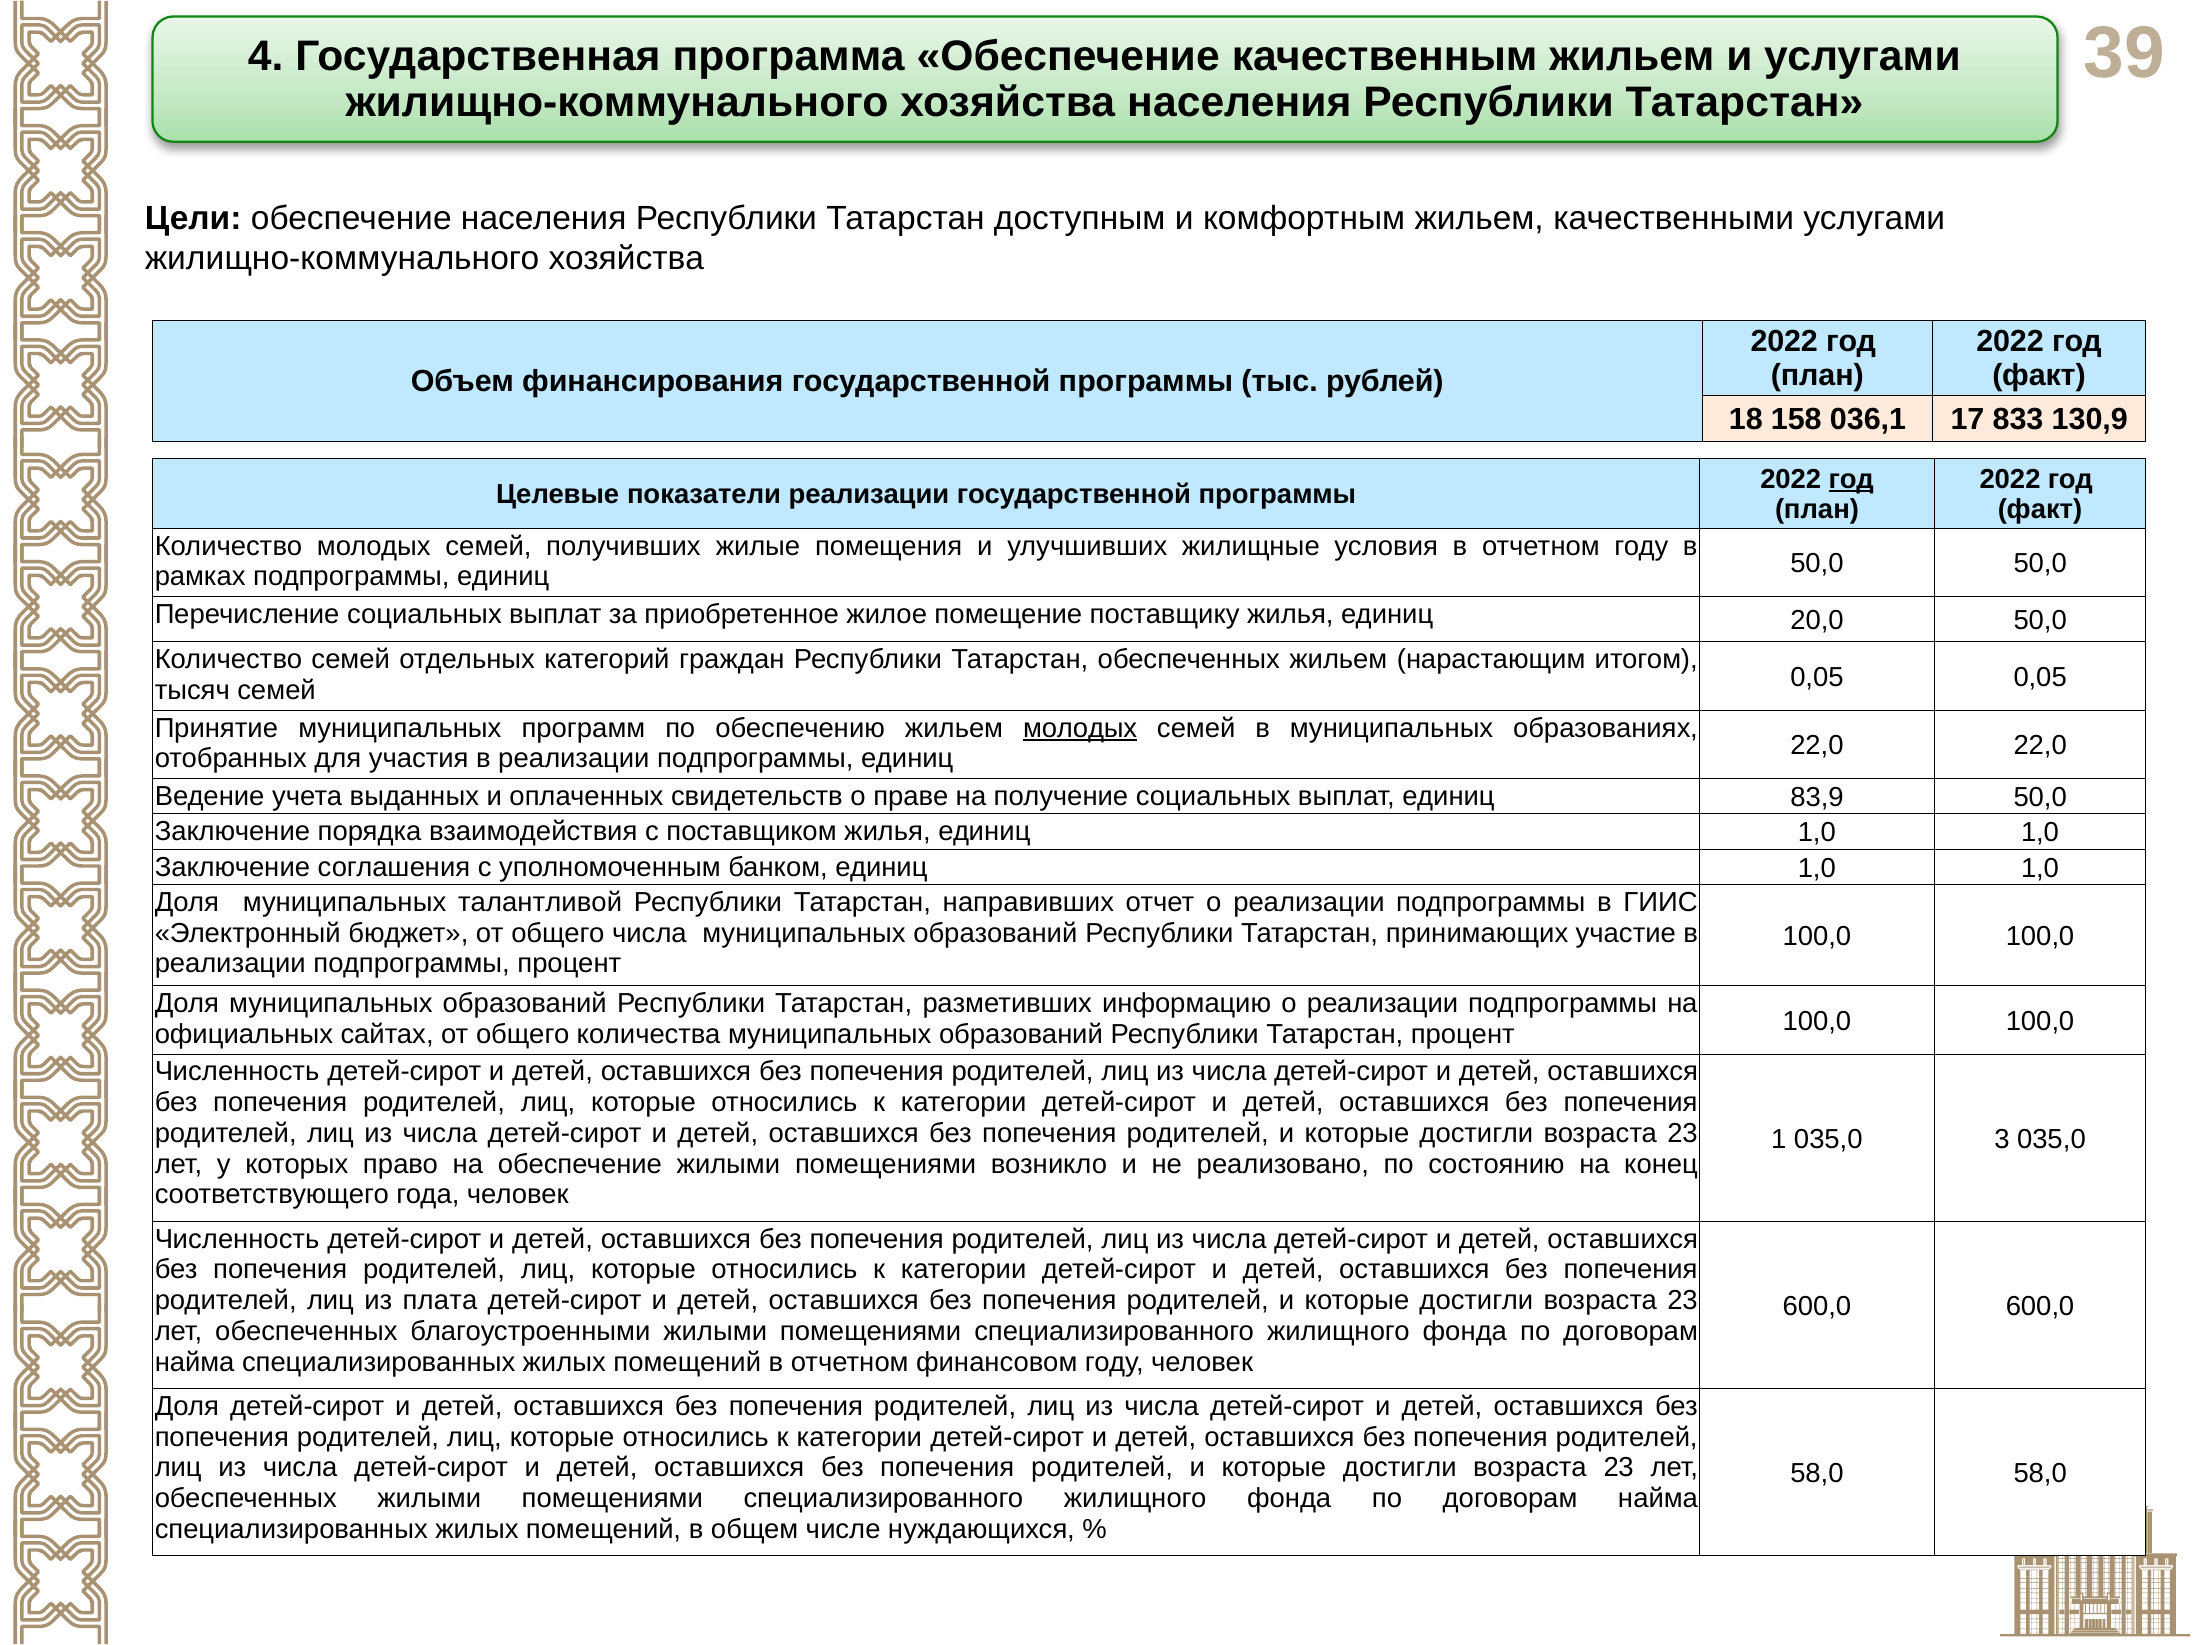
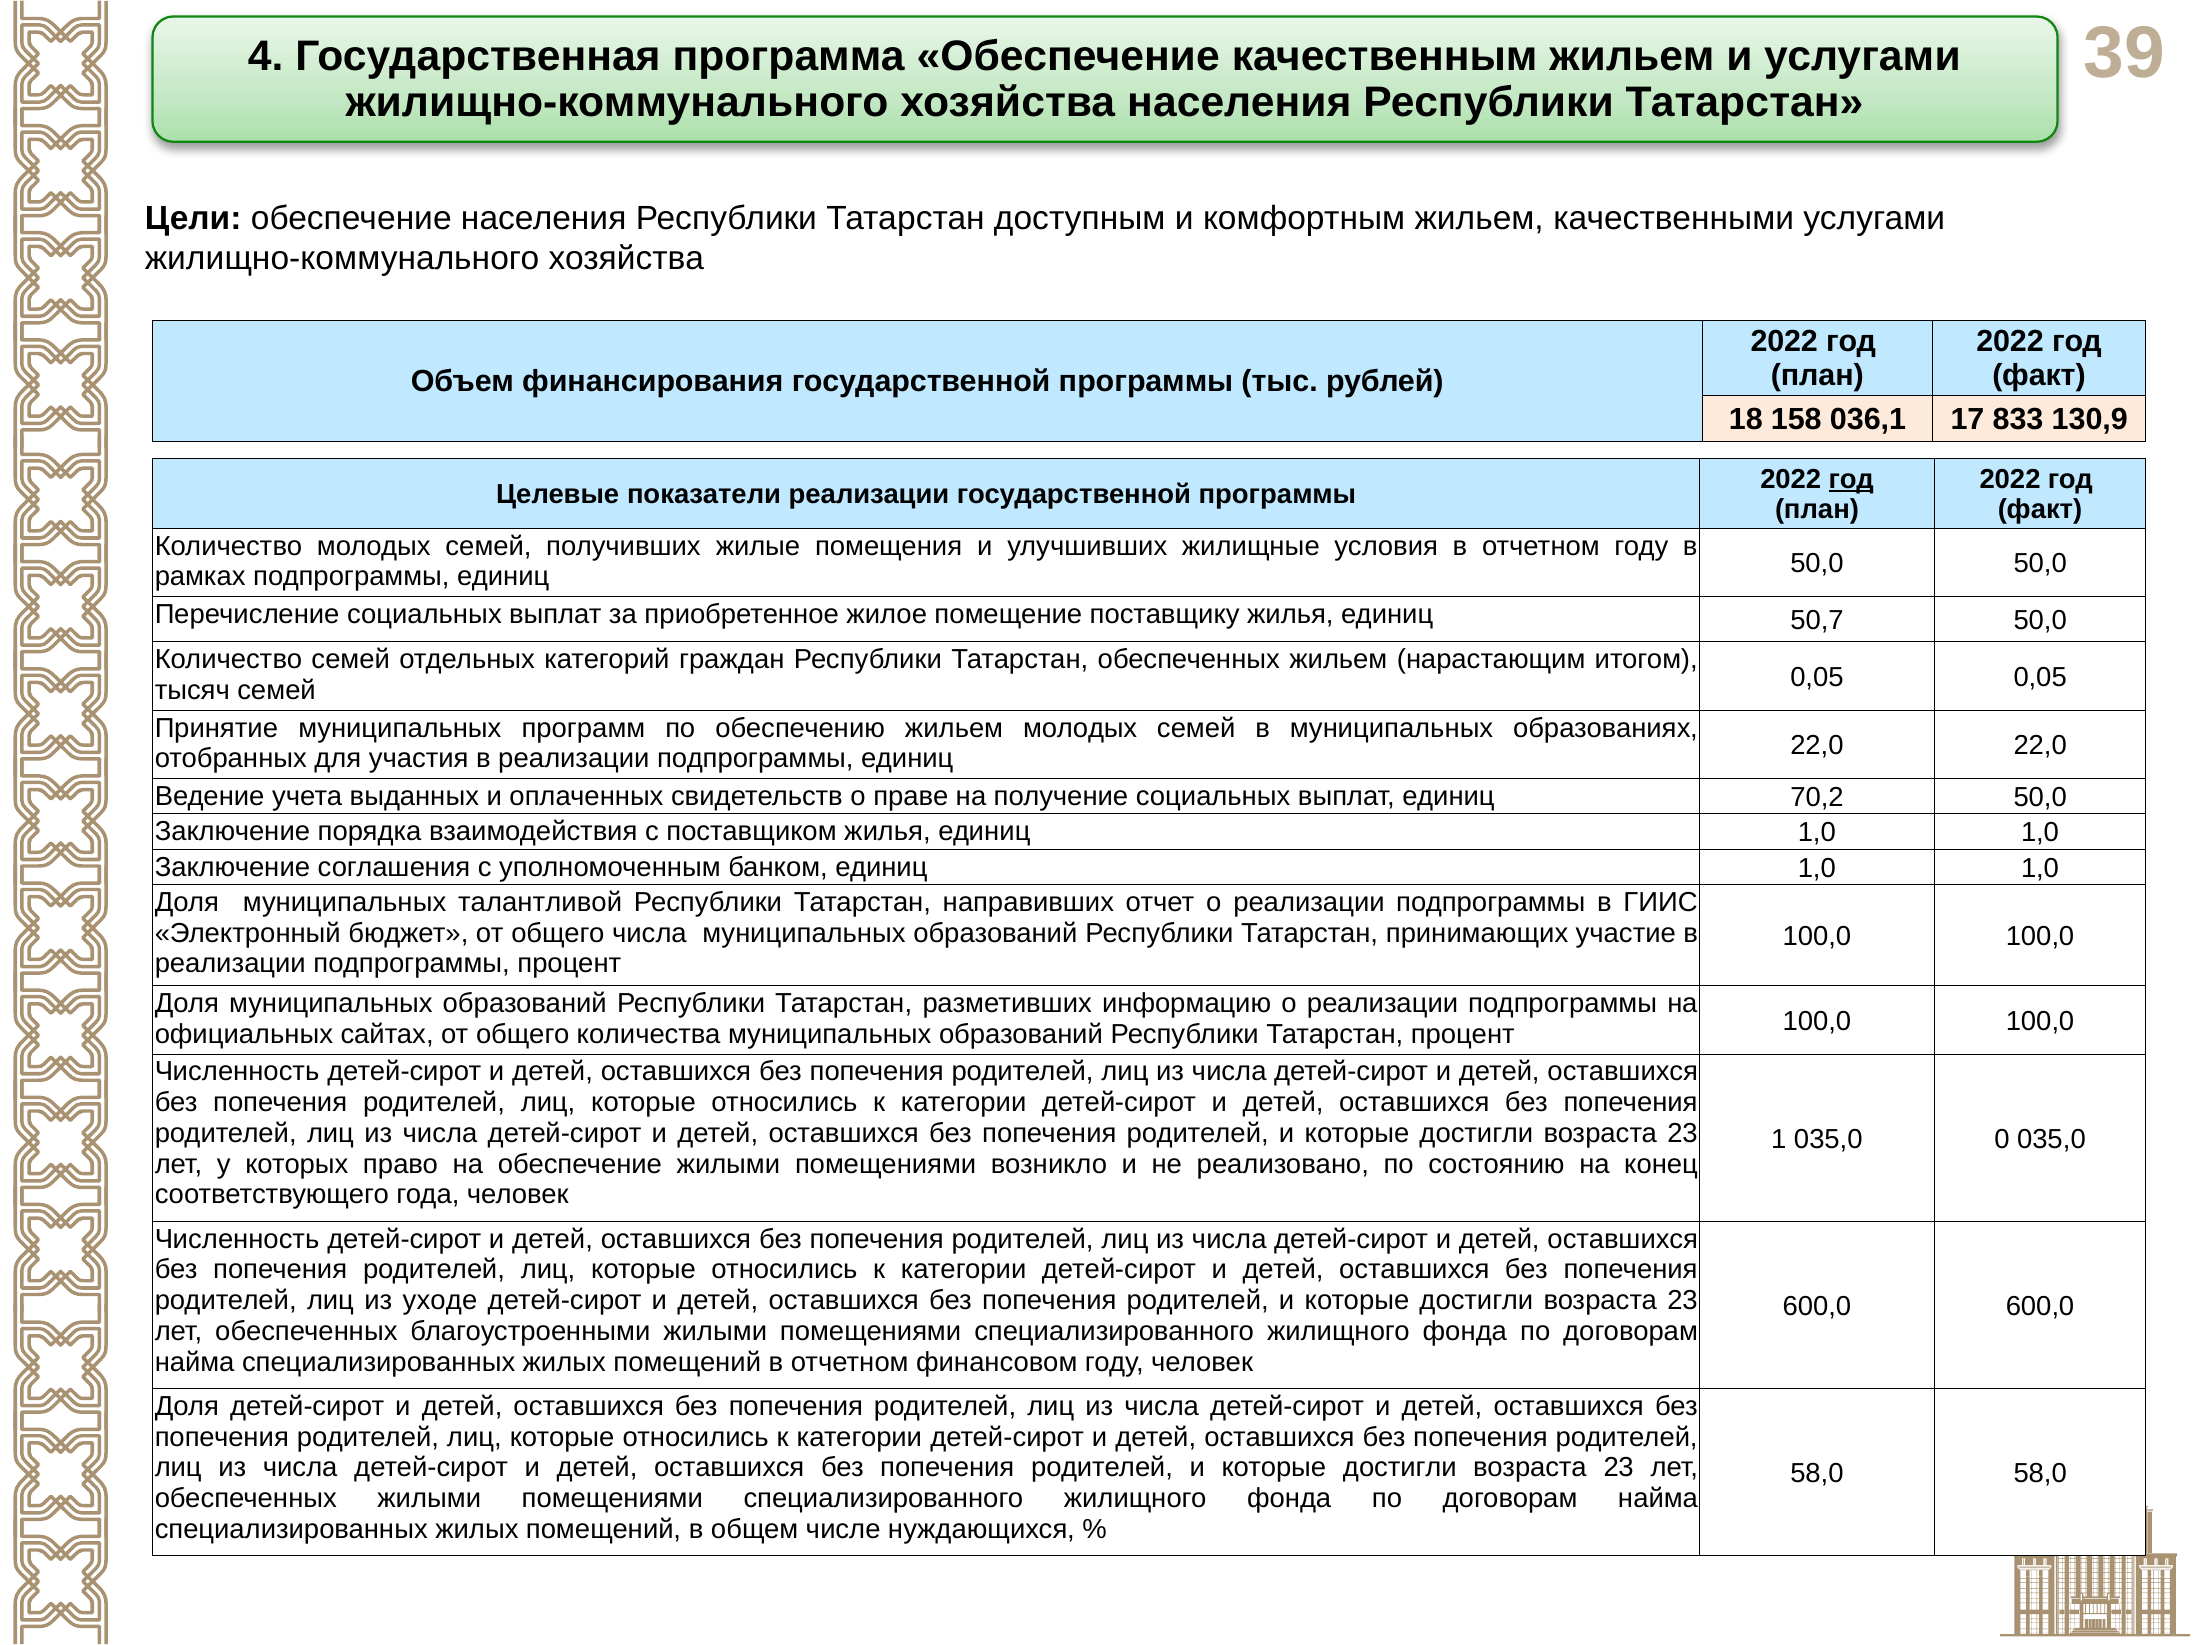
20,0: 20,0 -> 50,7
молодых at (1080, 728) underline: present -> none
83,9: 83,9 -> 70,2
3: 3 -> 0
плата: плата -> уходе
